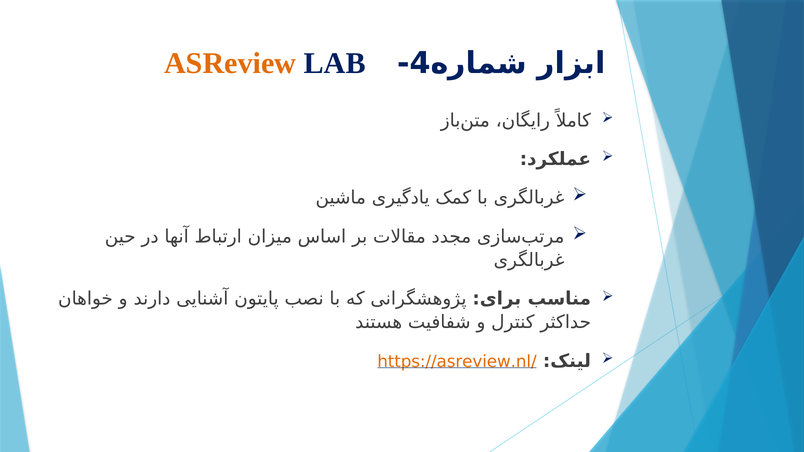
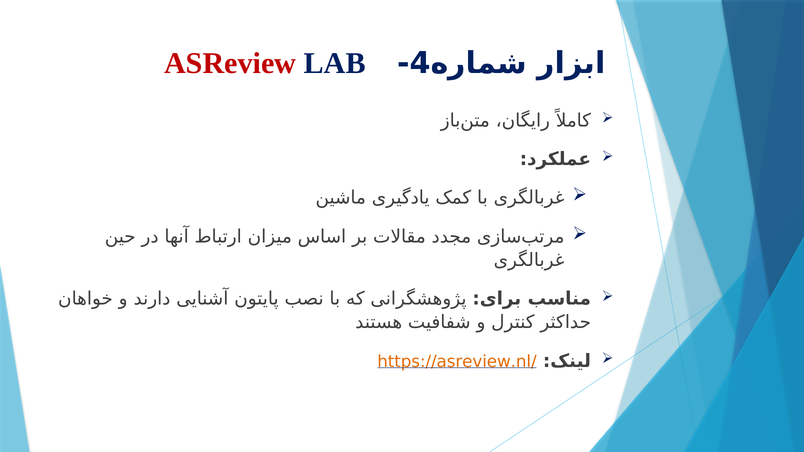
ASReview colour: orange -> red
